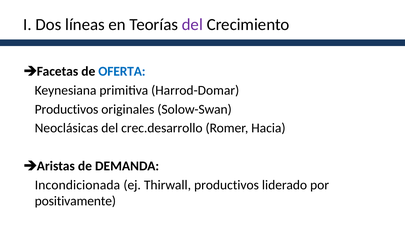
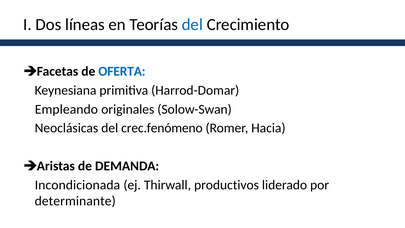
del at (192, 25) colour: purple -> blue
Productivos at (67, 109): Productivos -> Empleando
crec.desarrollo: crec.desarrollo -> crec.fenómeno
positivamente: positivamente -> determinante
